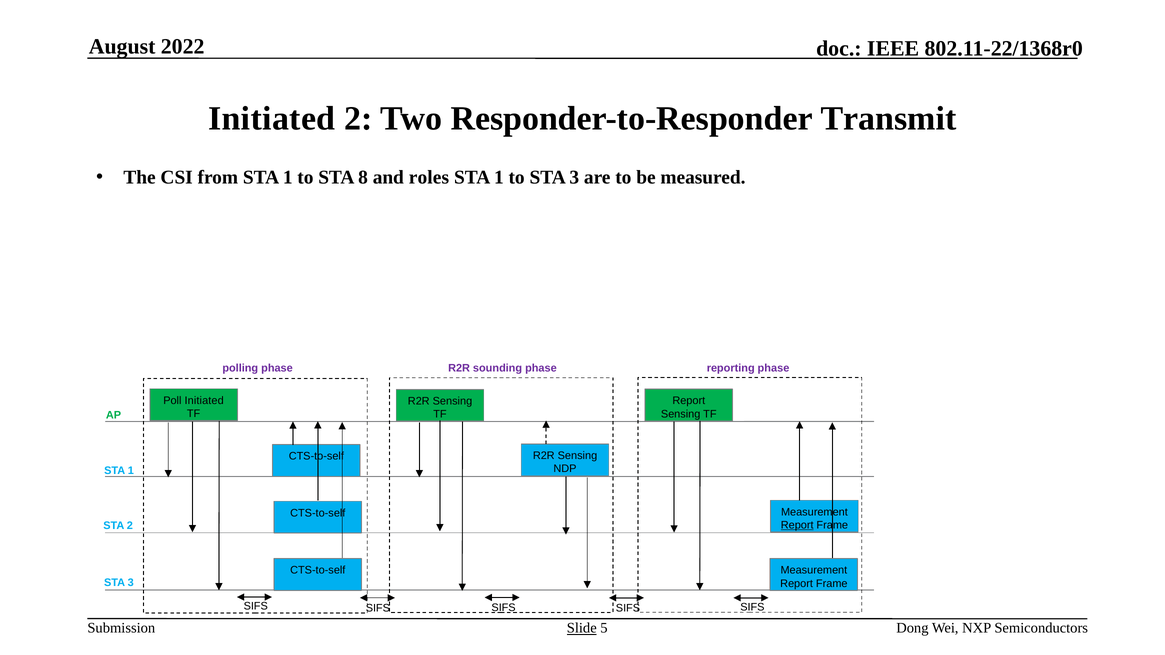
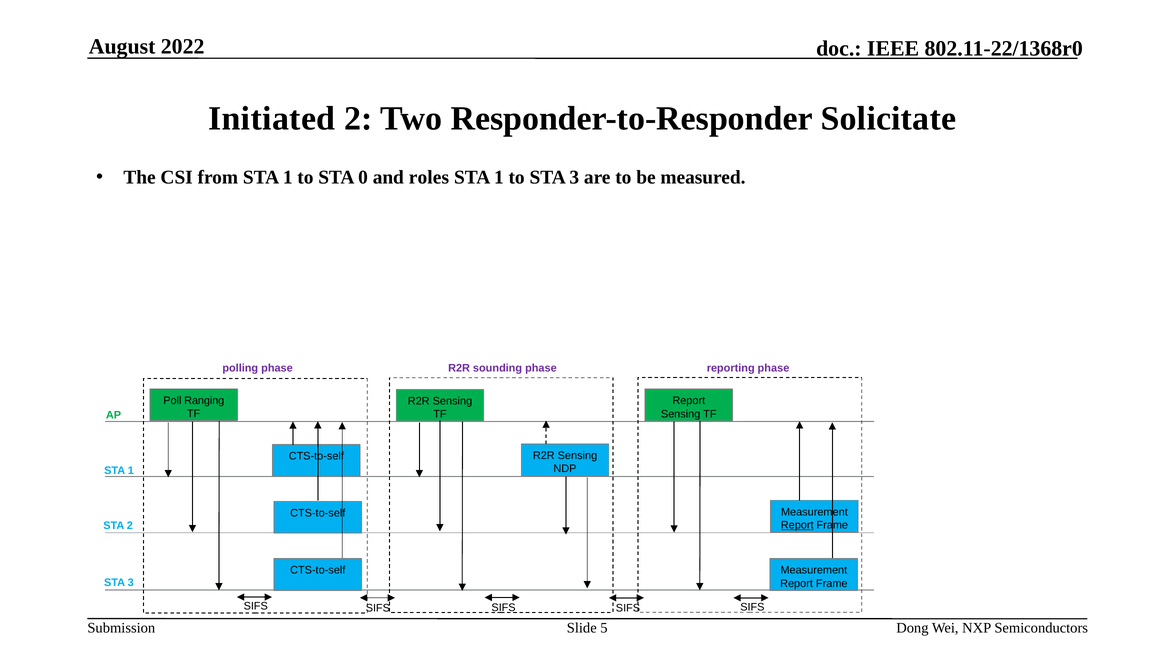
Transmit: Transmit -> Solicitate
8: 8 -> 0
Poll Initiated: Initiated -> Ranging
Slide underline: present -> none
